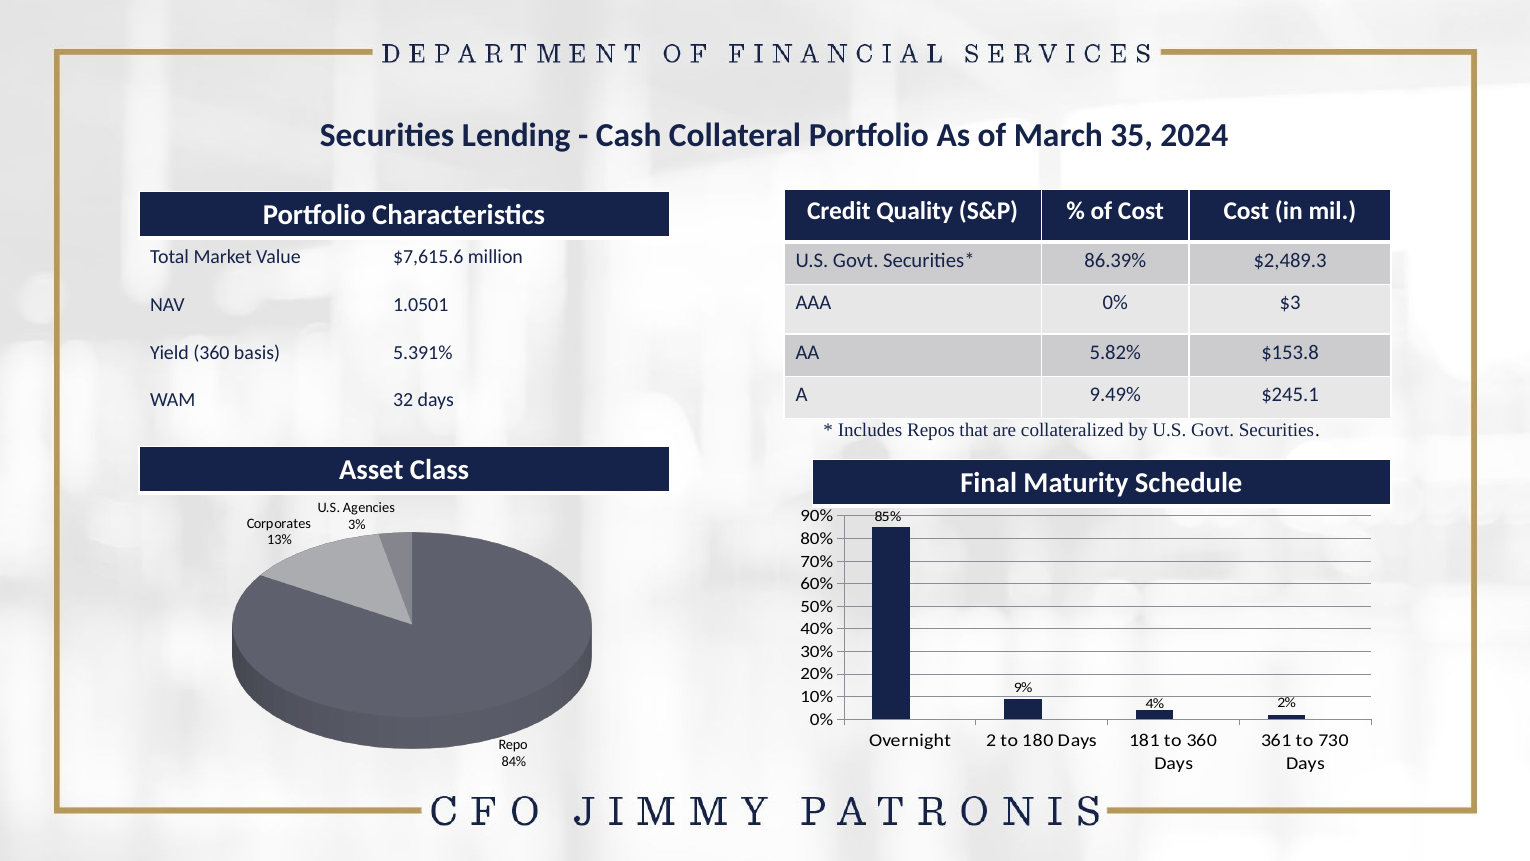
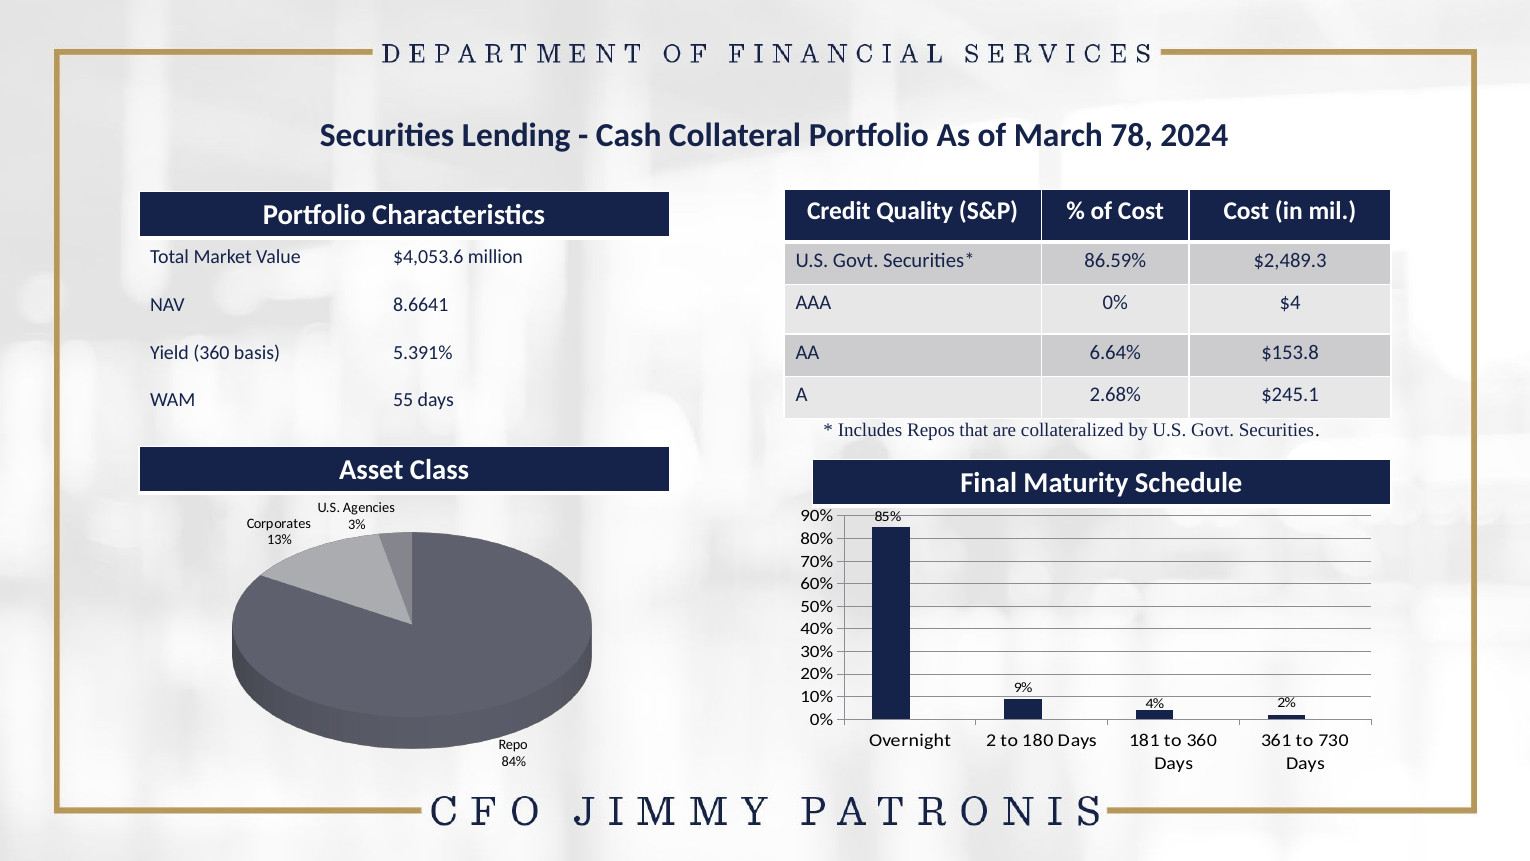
35: 35 -> 78
$7,615.6: $7,615.6 -> $4,053.6
86.39%: 86.39% -> 86.59%
$3: $3 -> $4
1.0501: 1.0501 -> 8.6641
5.82%: 5.82% -> 6.64%
9.49%: 9.49% -> 2.68%
32: 32 -> 55
